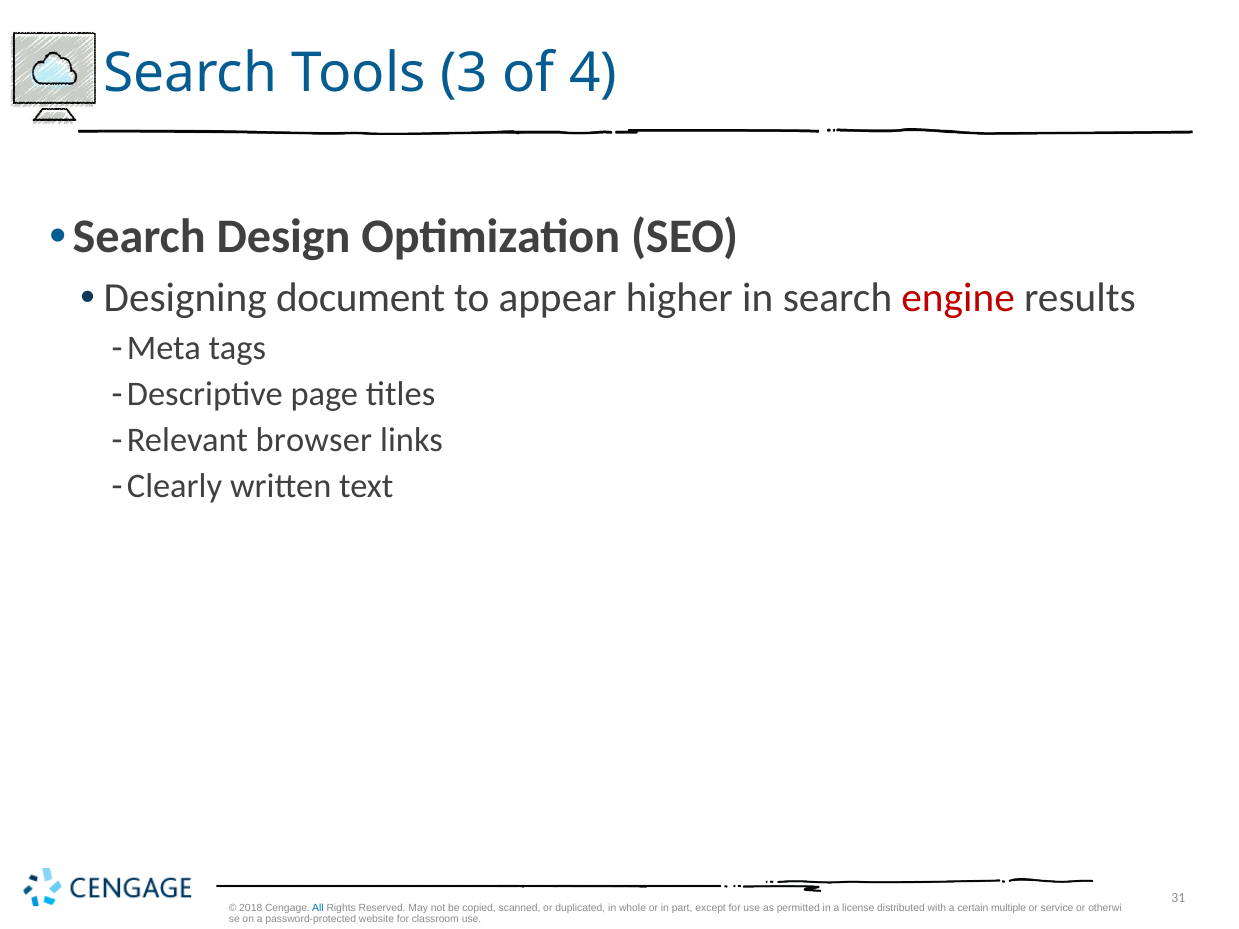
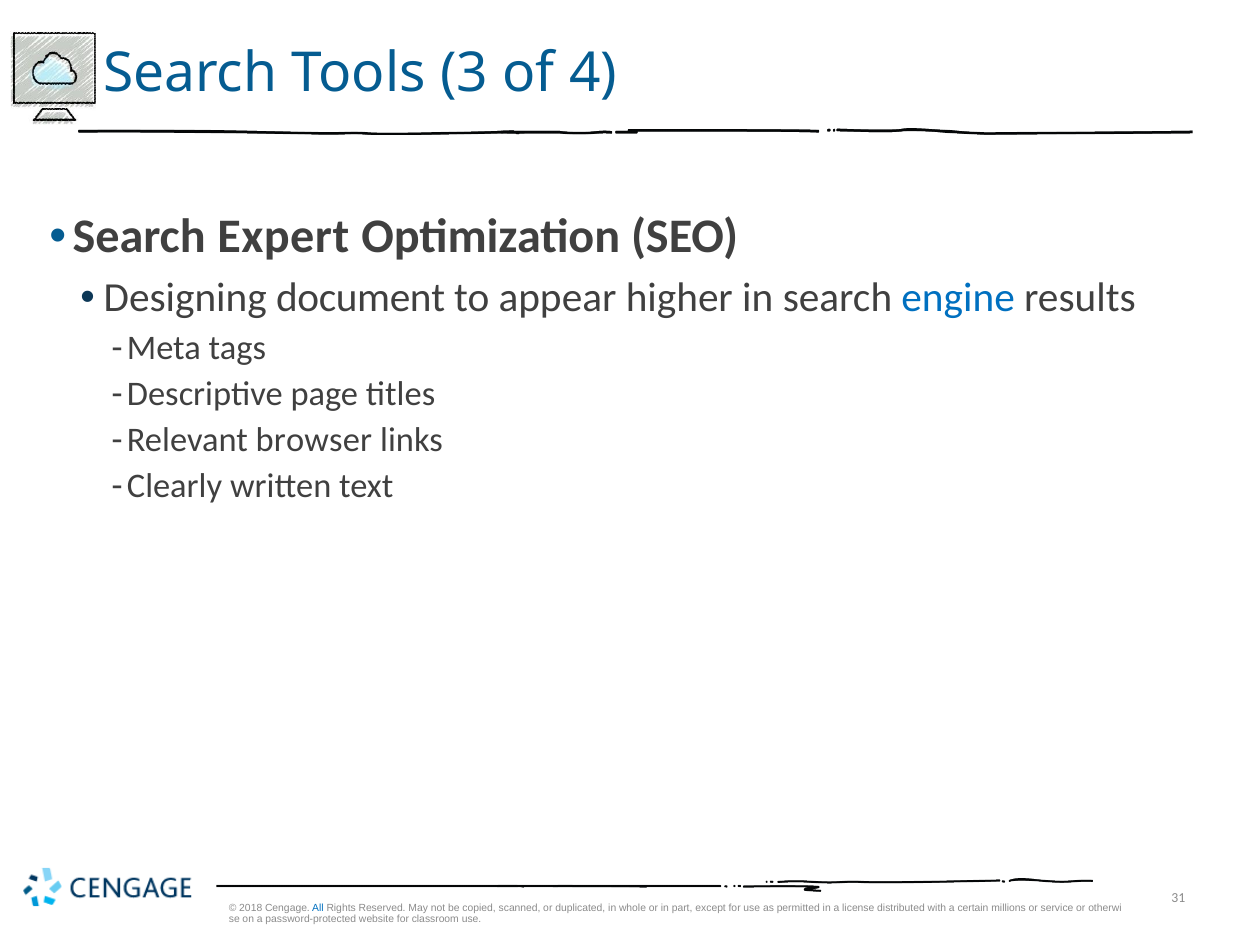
Design: Design -> Expert
engine colour: red -> blue
multiple: multiple -> millions
